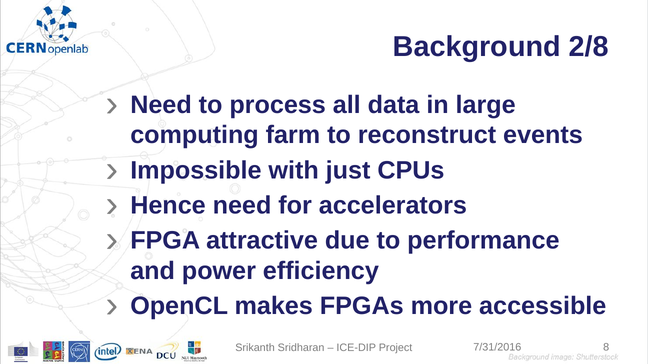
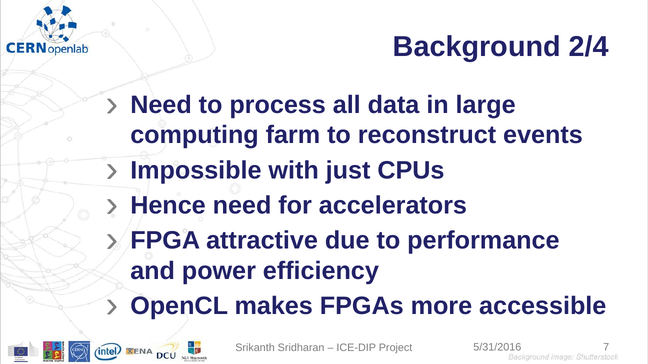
2/8: 2/8 -> 2/4
7/31/2016: 7/31/2016 -> 5/31/2016
8: 8 -> 7
